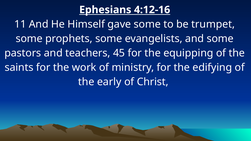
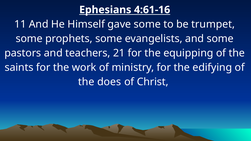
4:12-16: 4:12-16 -> 4:61-16
45: 45 -> 21
early: early -> does
